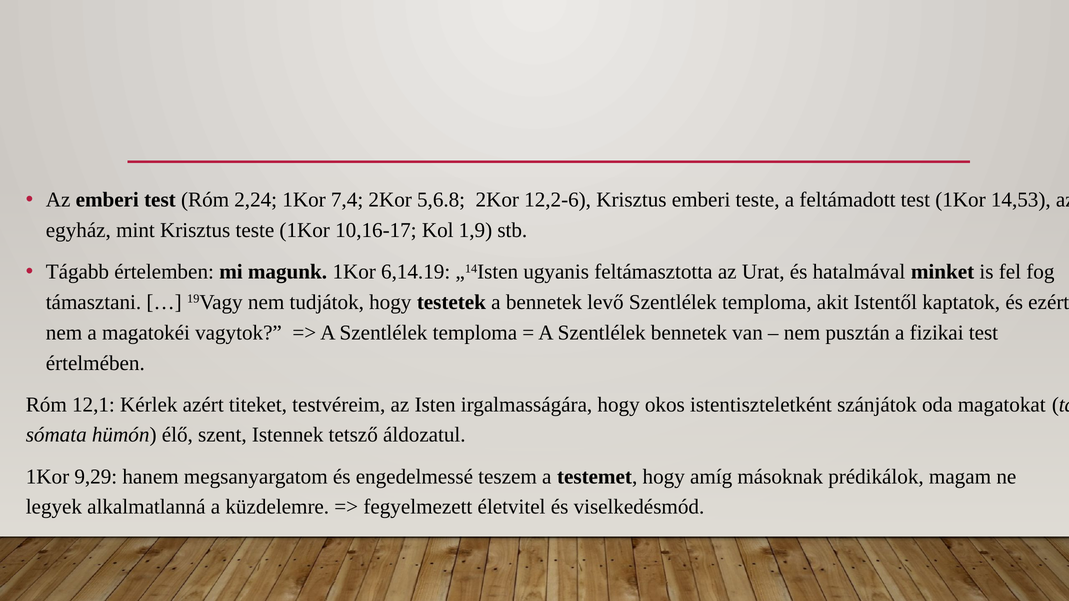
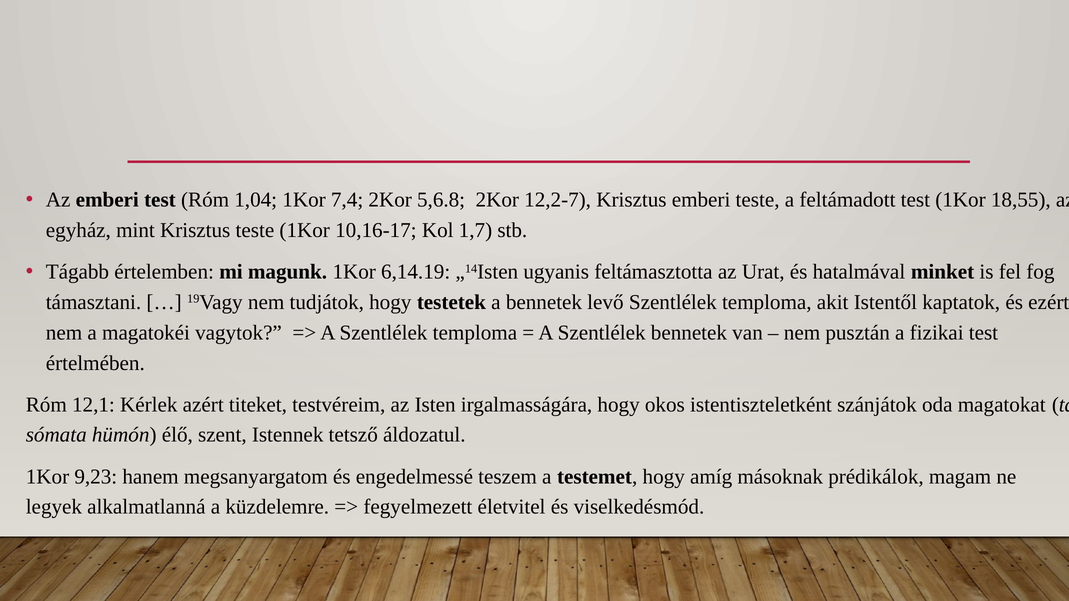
2,24: 2,24 -> 1,04
12,2-6: 12,2-6 -> 12,2-7
14,53: 14,53 -> 18,55
1,9: 1,9 -> 1,7
9,29: 9,29 -> 9,23
